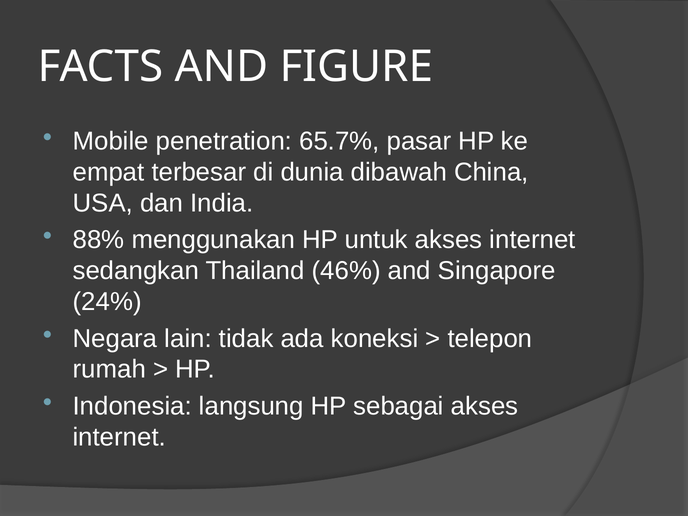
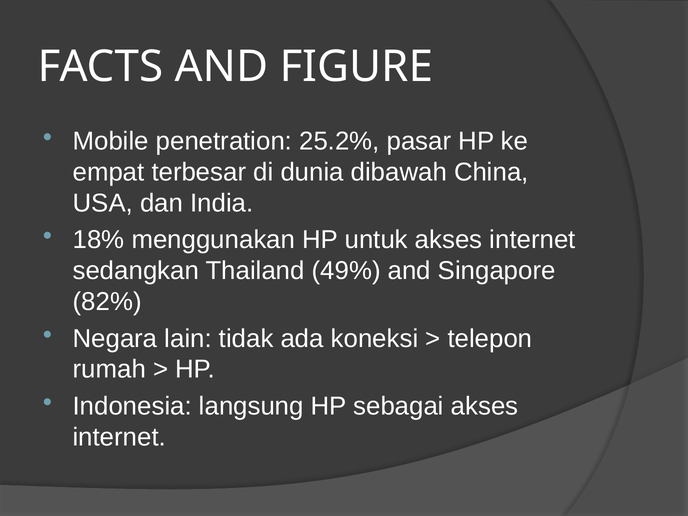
65.7%: 65.7% -> 25.2%
88%: 88% -> 18%
46%: 46% -> 49%
24%: 24% -> 82%
